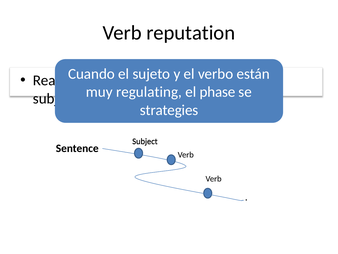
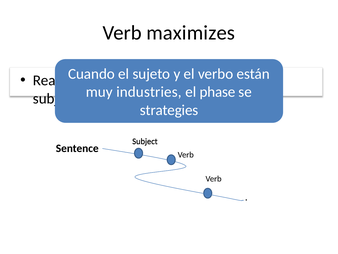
reputation: reputation -> maximizes
regulating: regulating -> industries
